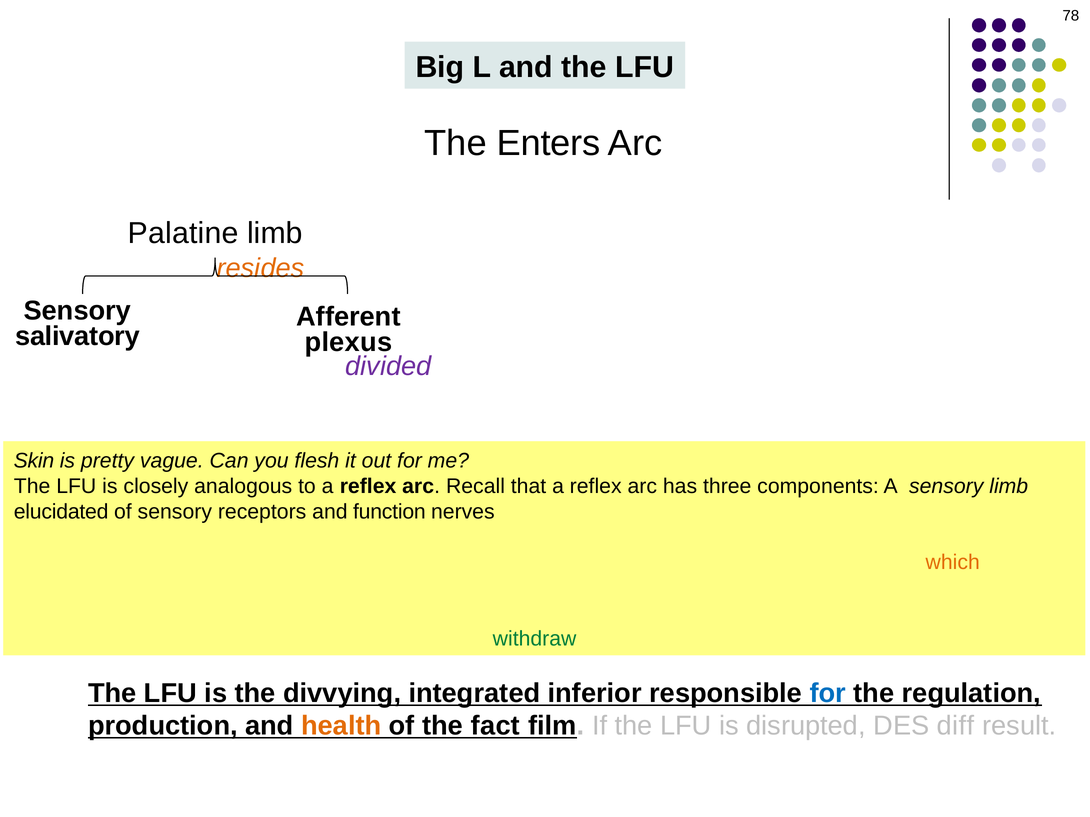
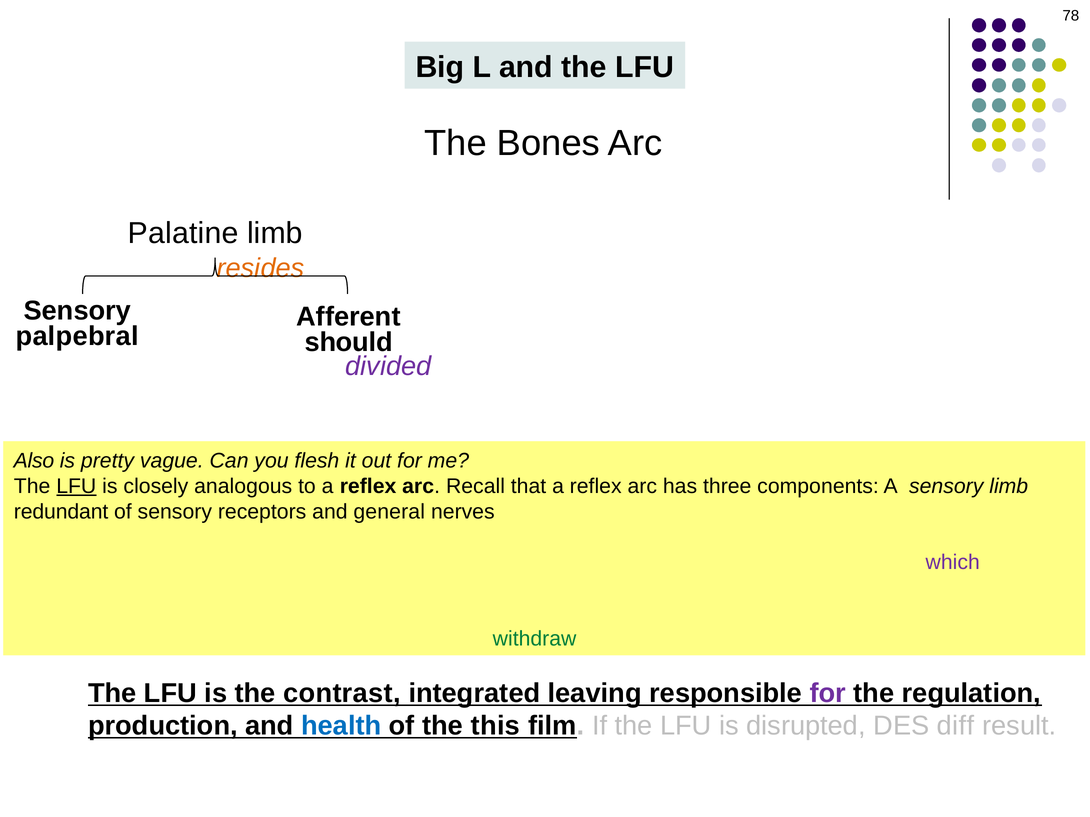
Enters: Enters -> Bones
salivatory at (77, 337): salivatory -> palpebral
plexus: plexus -> should
Skin at (34, 461): Skin -> Also
LFU at (76, 486) underline: none -> present
elucidated: elucidated -> redundant
function: function -> general
which at (953, 563) colour: orange -> purple
divvying: divvying -> contrast
inferior: inferior -> leaving
for at (828, 694) colour: blue -> purple
health colour: orange -> blue
fact: fact -> this
